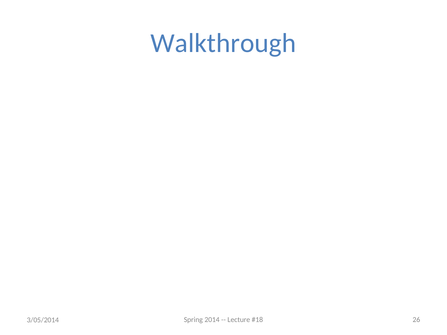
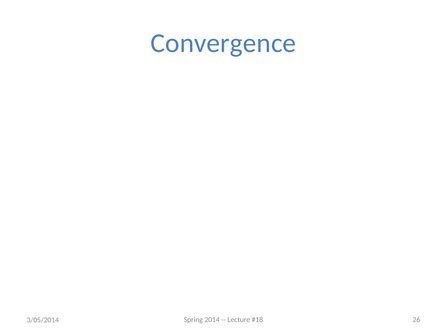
Walkthrough: Walkthrough -> Convergence
